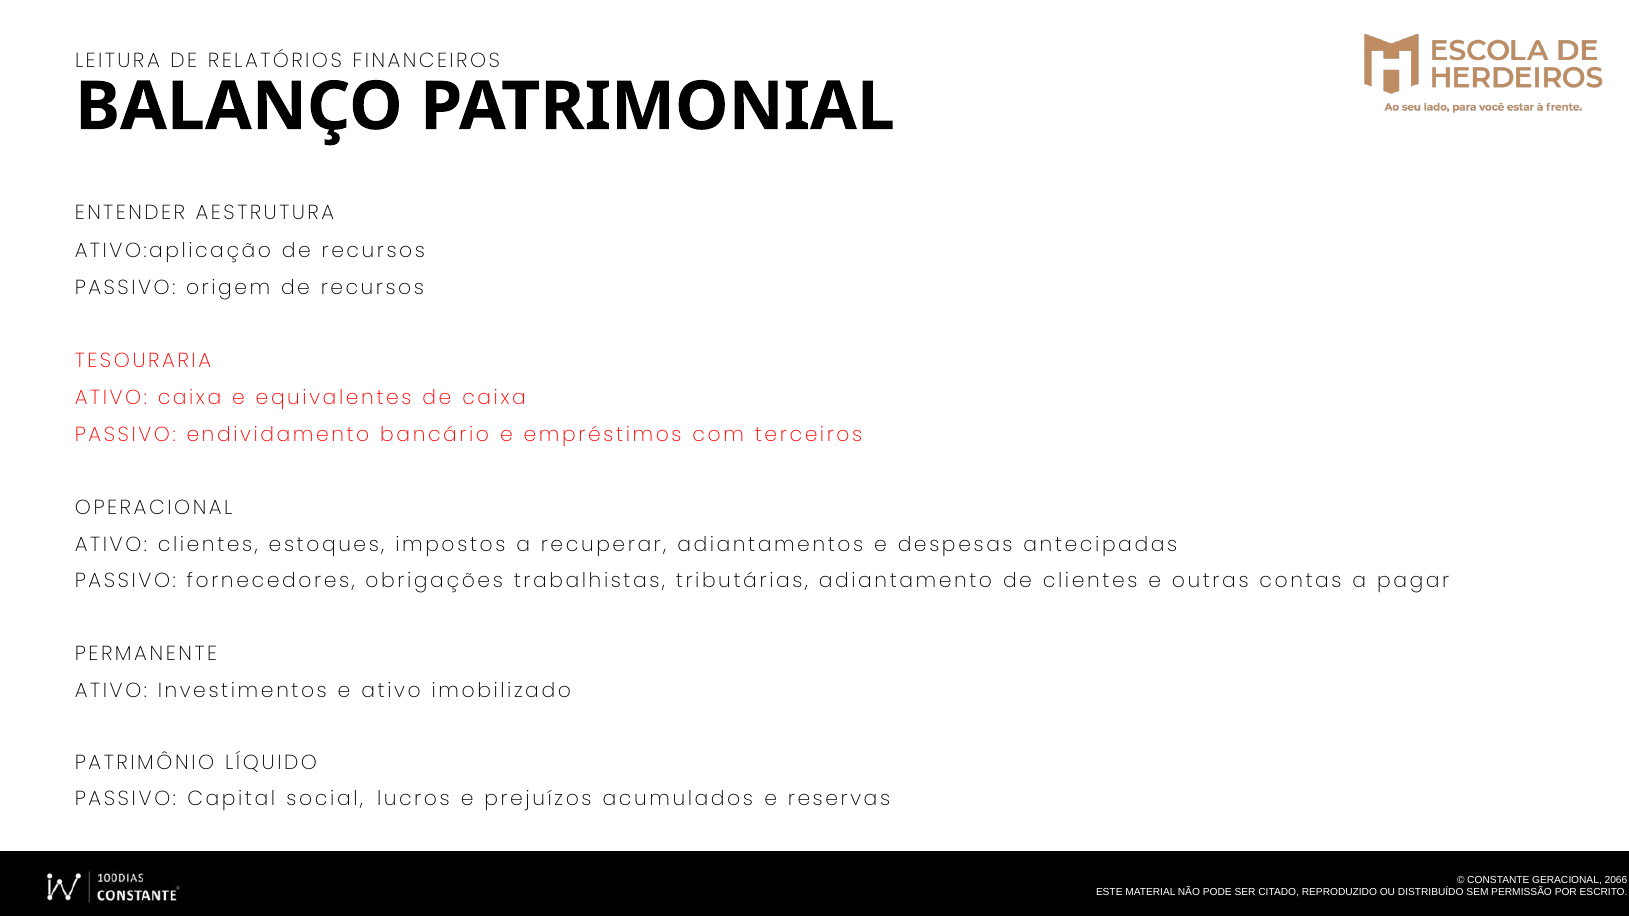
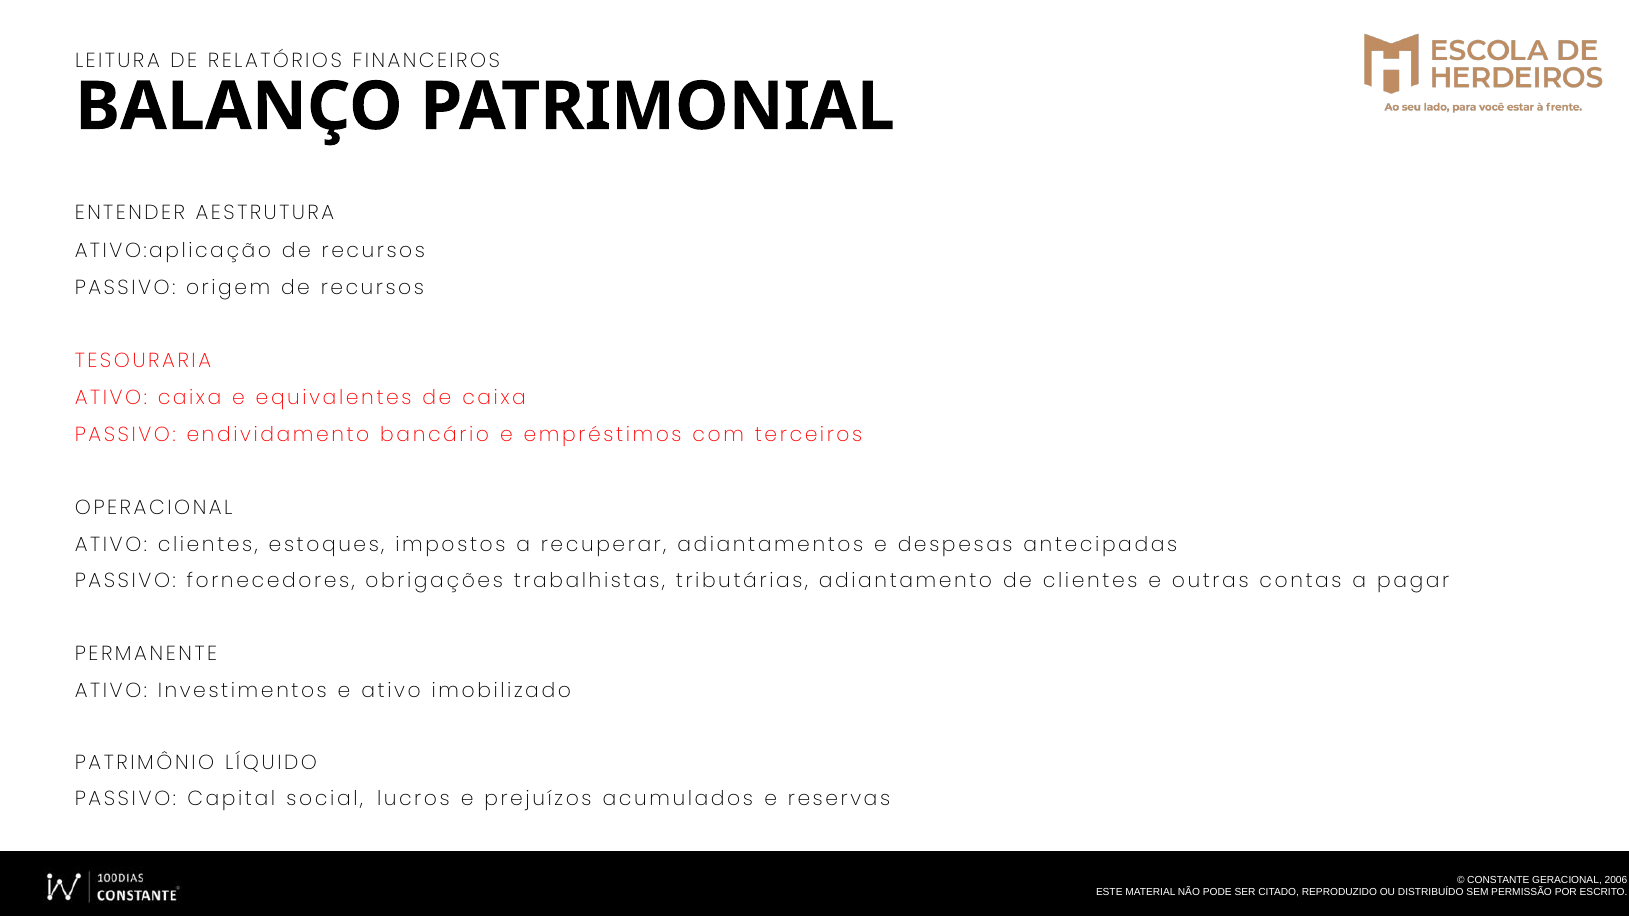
2066: 2066 -> 2006
